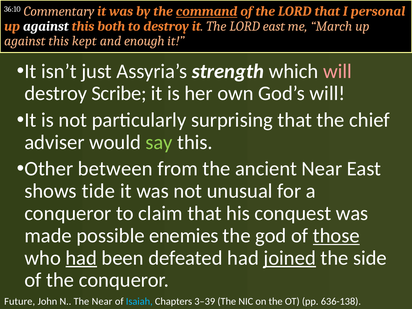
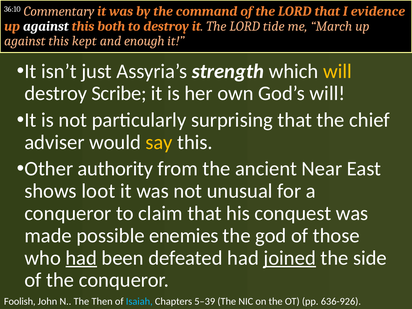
command underline: present -> none
personal: personal -> evidence
LORD east: east -> tide
will at (338, 71) colour: pink -> yellow
say colour: light green -> yellow
between: between -> authority
tide: tide -> loot
those underline: present -> none
Future: Future -> Foolish
The Near: Near -> Then
3–39: 3–39 -> 5–39
636-138: 636-138 -> 636-926
